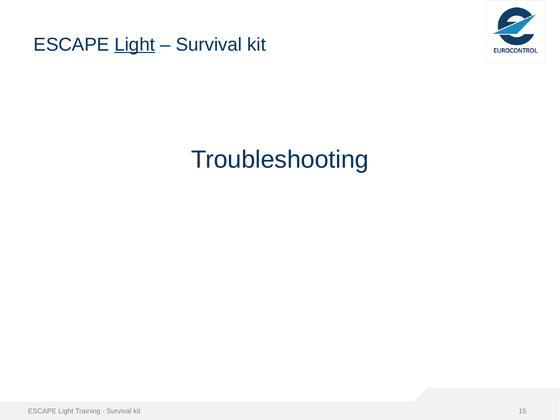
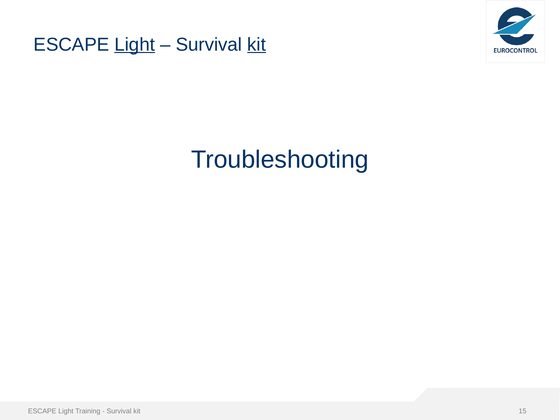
kit at (257, 45) underline: none -> present
